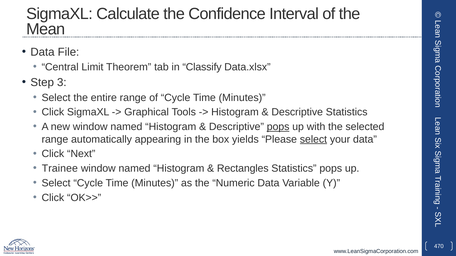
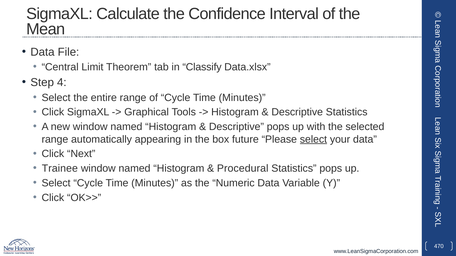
3: 3 -> 4
pops at (278, 127) underline: present -> none
yields: yields -> future
Rectangles: Rectangles -> Procedural
